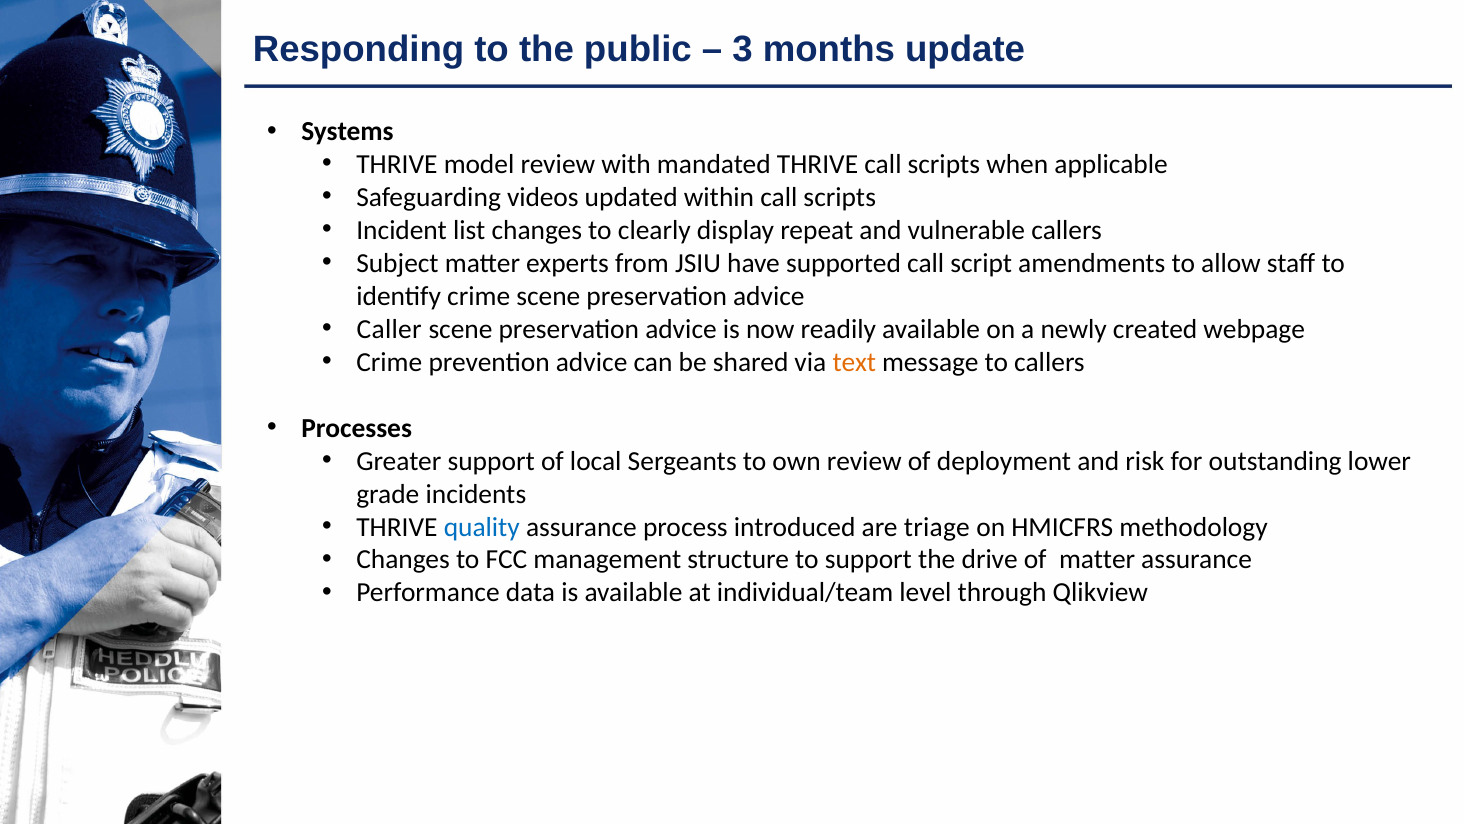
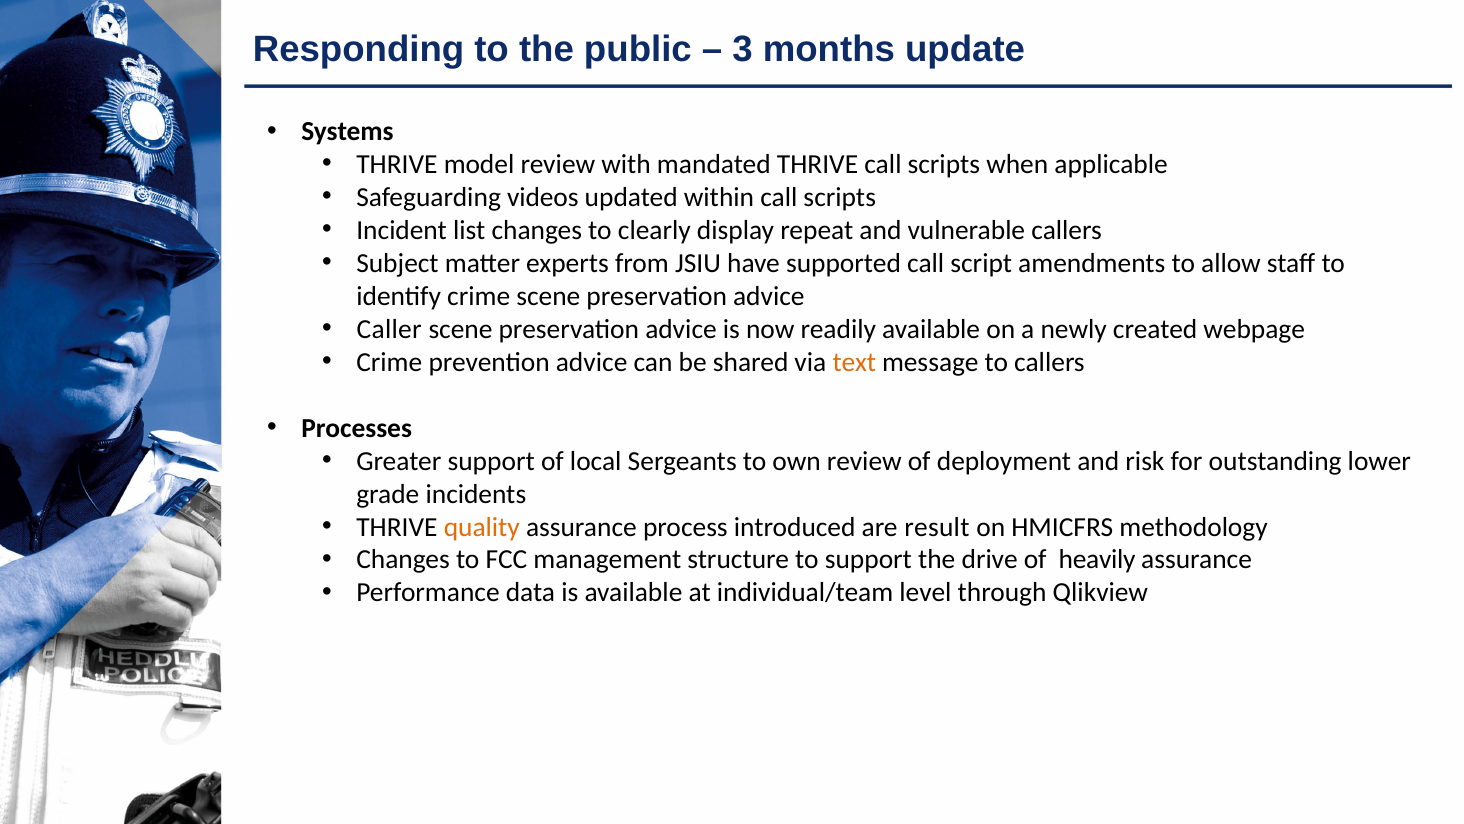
quality colour: blue -> orange
triage: triage -> result
of matter: matter -> heavily
